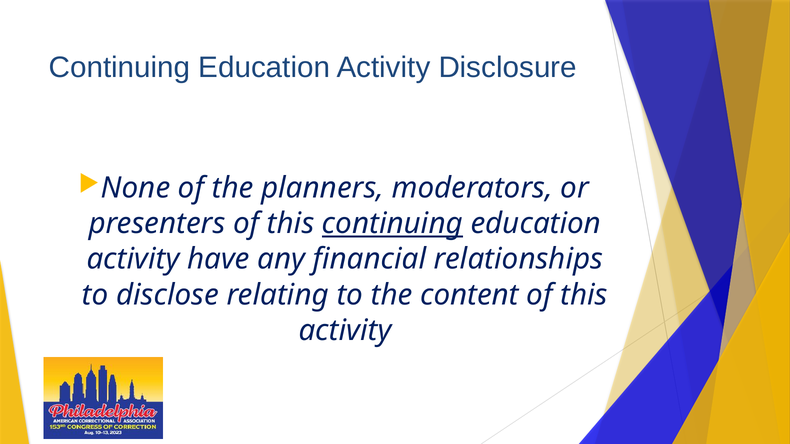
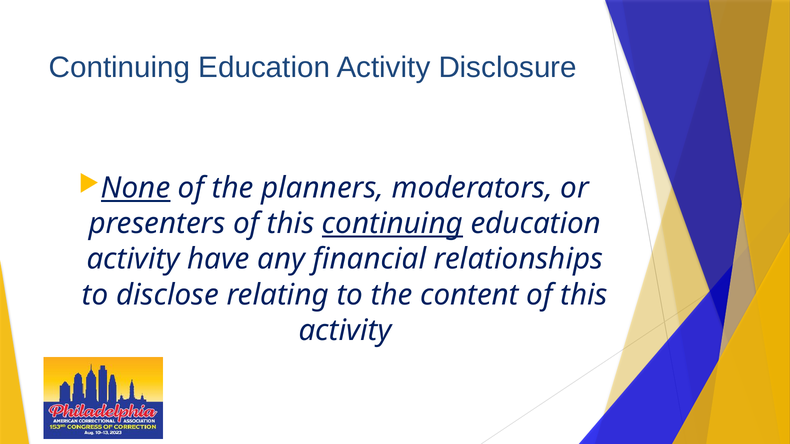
None underline: none -> present
